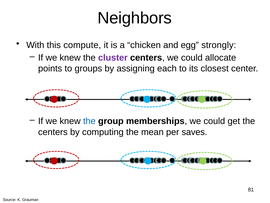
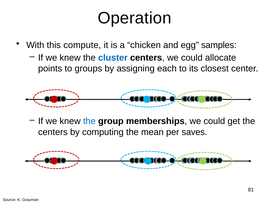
Neighbors: Neighbors -> Operation
strongly: strongly -> samples
cluster colour: purple -> blue
